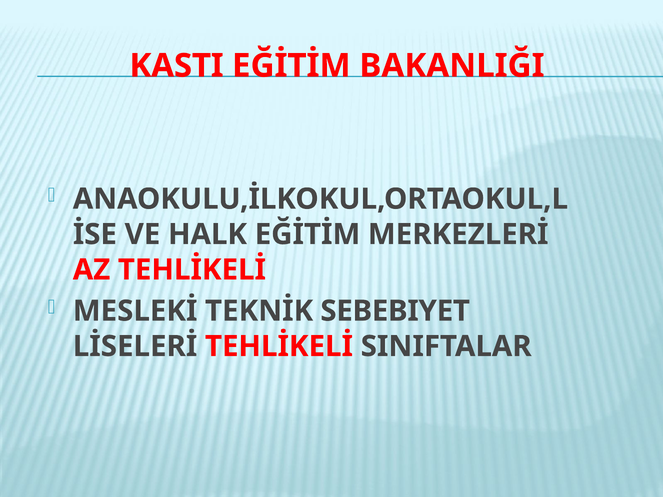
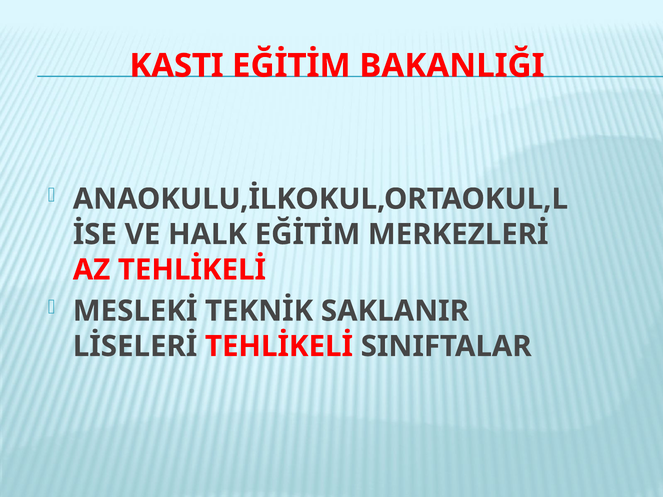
SEBEBIYET: SEBEBIYET -> SAKLANIR
